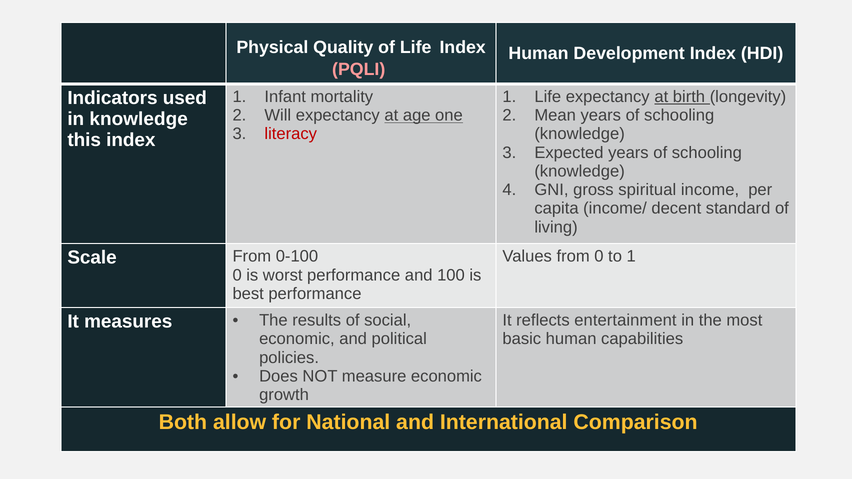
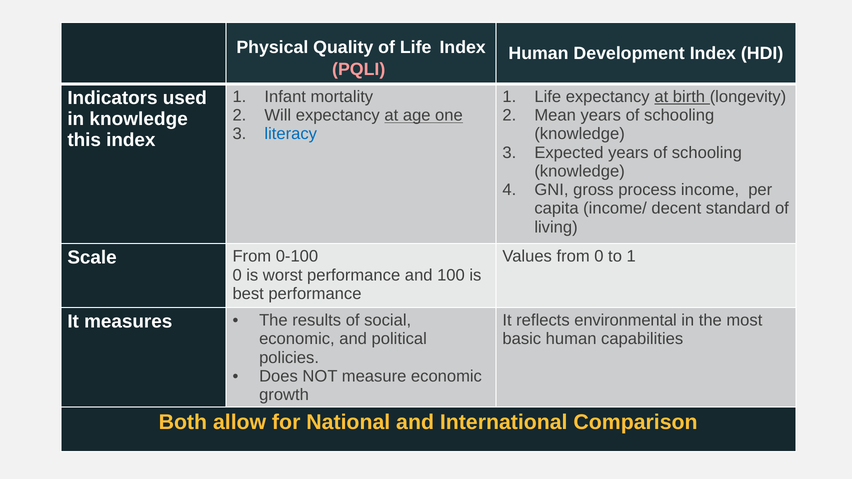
literacy colour: red -> blue
spiritual: spiritual -> process
entertainment: entertainment -> environmental
